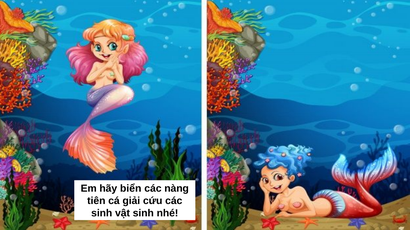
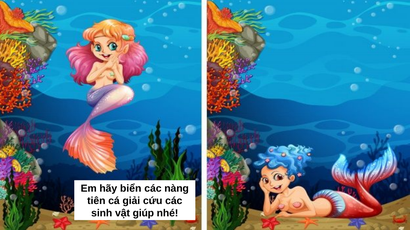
vật sinh: sinh -> giúp
